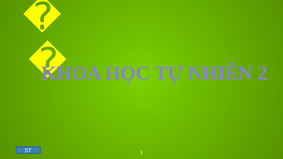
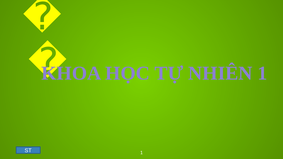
NHIÊN 2: 2 -> 1
